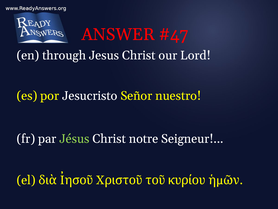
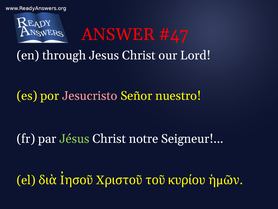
Jesucristo colour: white -> pink
